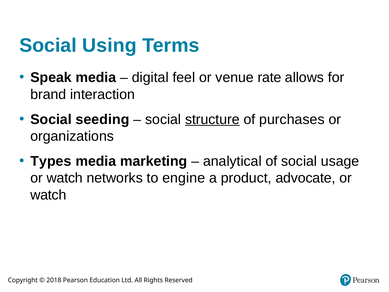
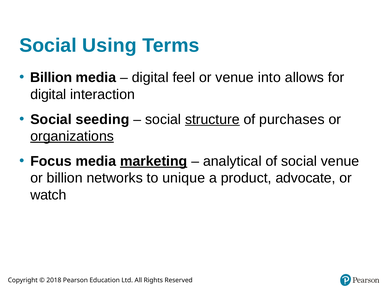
Speak at (51, 77): Speak -> Billion
rate: rate -> into
brand at (48, 94): brand -> digital
organizations underline: none -> present
Types: Types -> Focus
marketing underline: none -> present
social usage: usage -> venue
watch at (65, 178): watch -> billion
engine: engine -> unique
